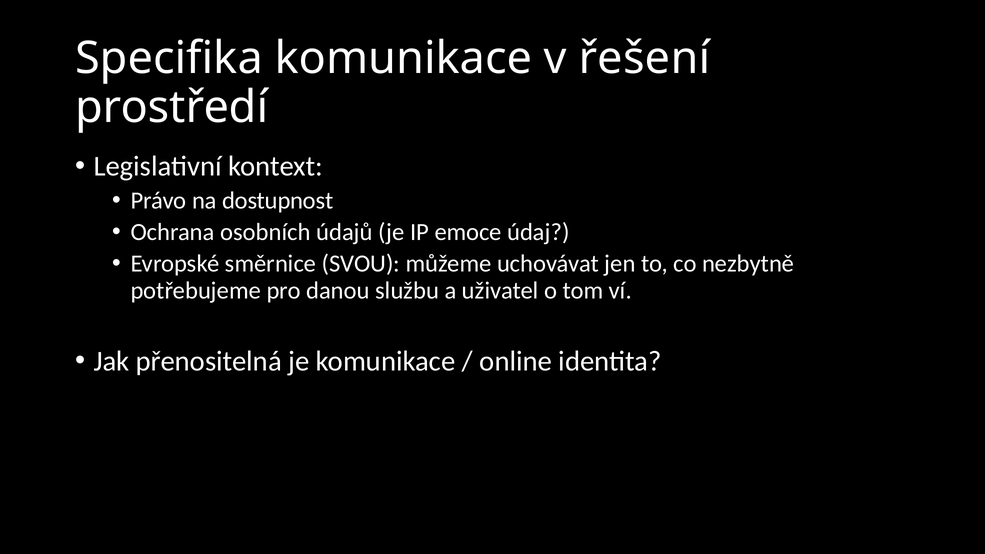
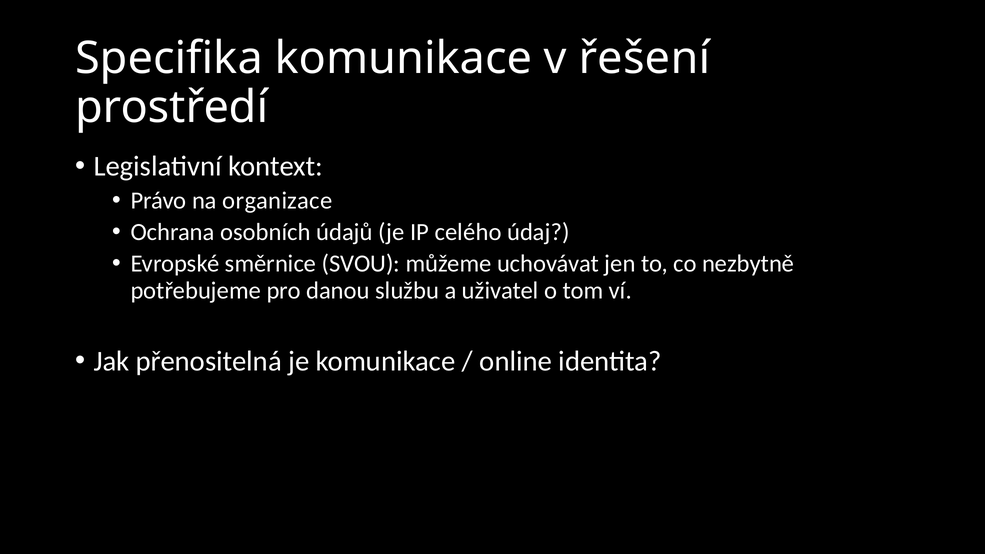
dostupnost: dostupnost -> organizace
emoce: emoce -> celého
